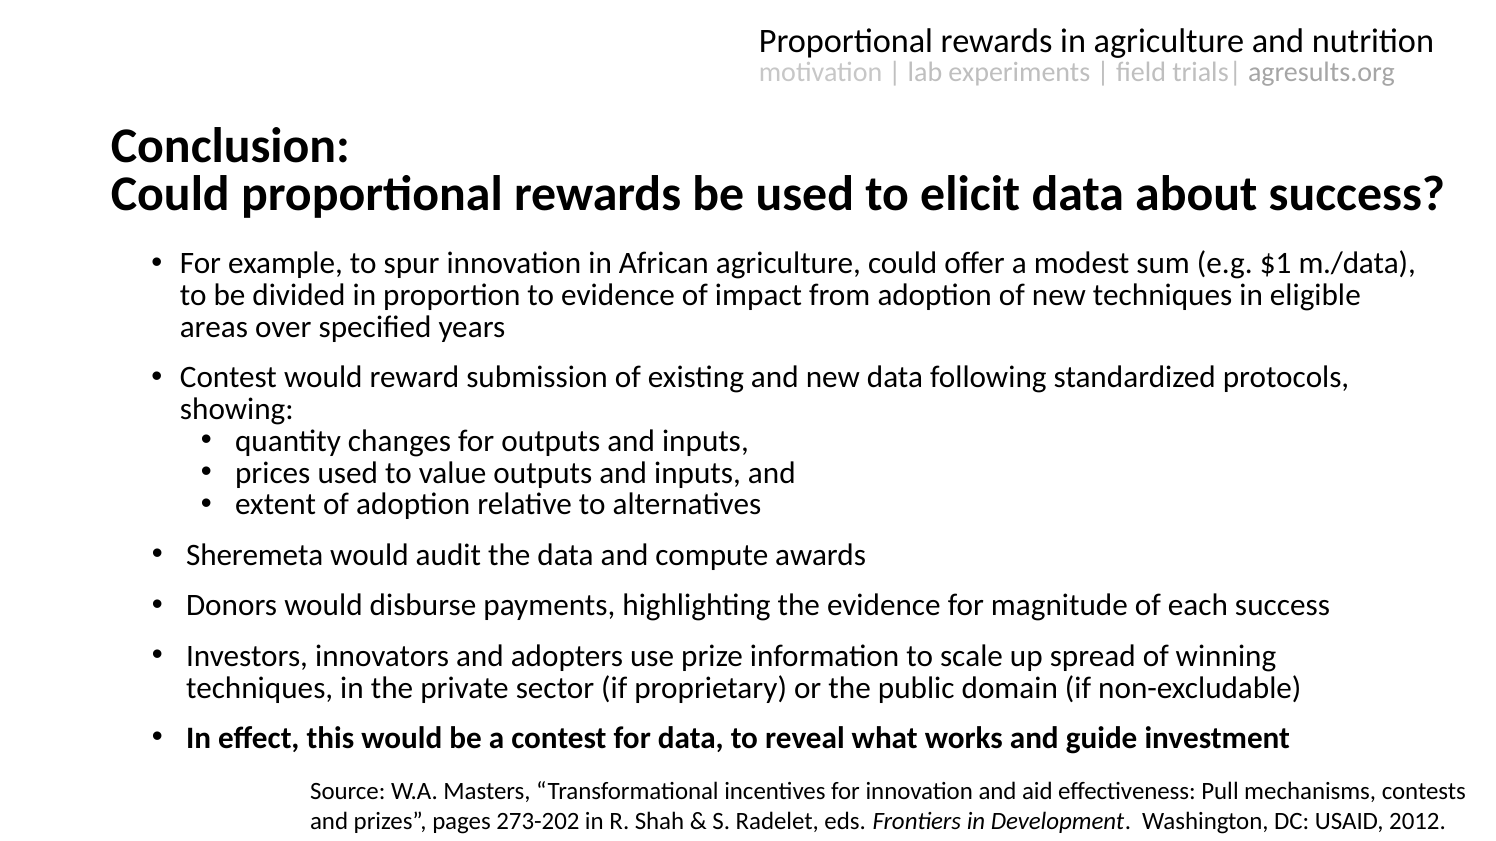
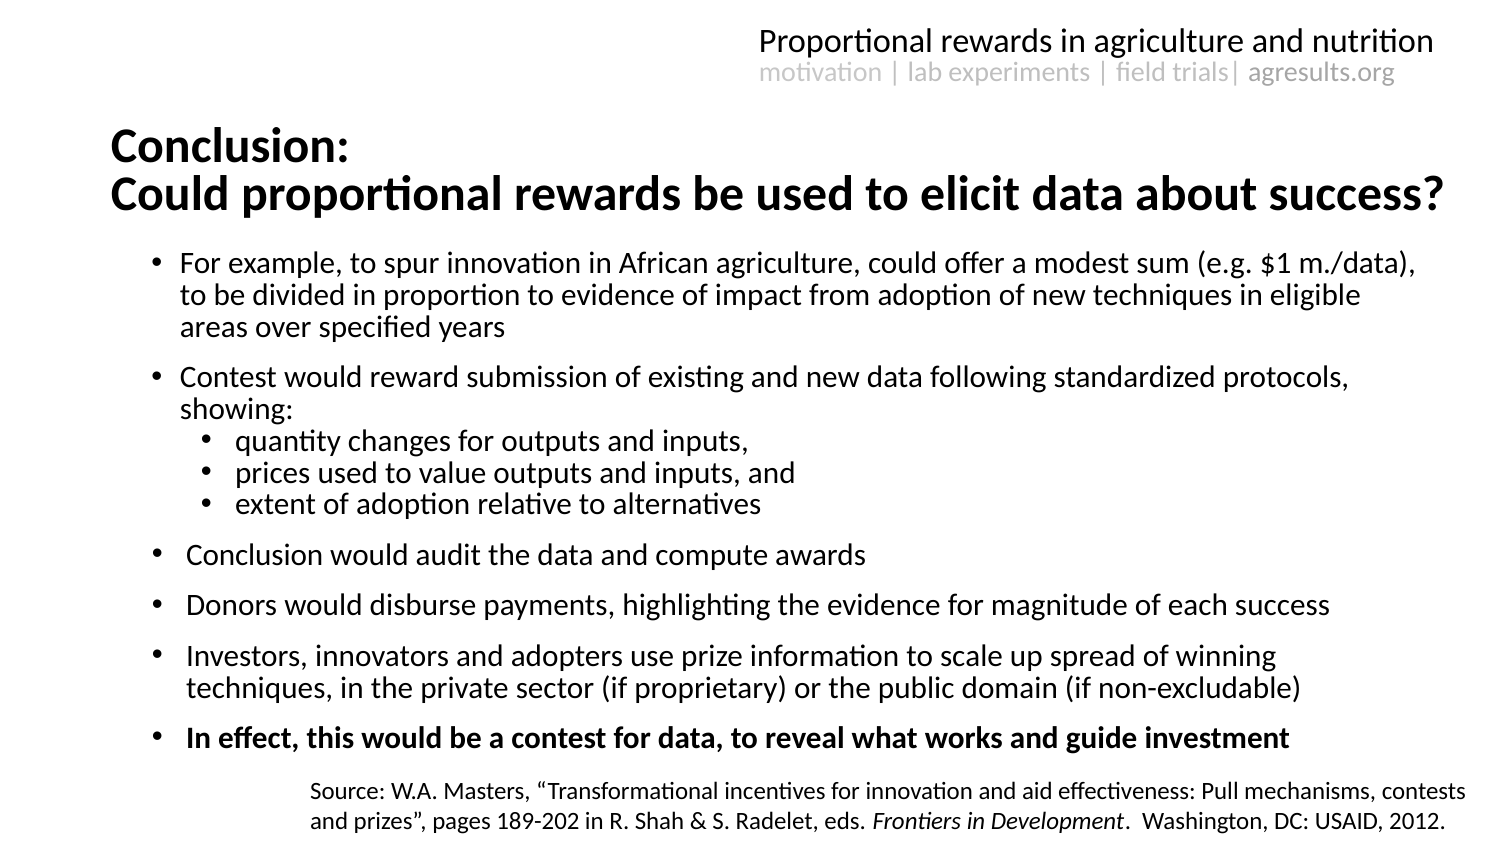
Sheremeta at (255, 555): Sheremeta -> Conclusion
273-202: 273-202 -> 189-202
